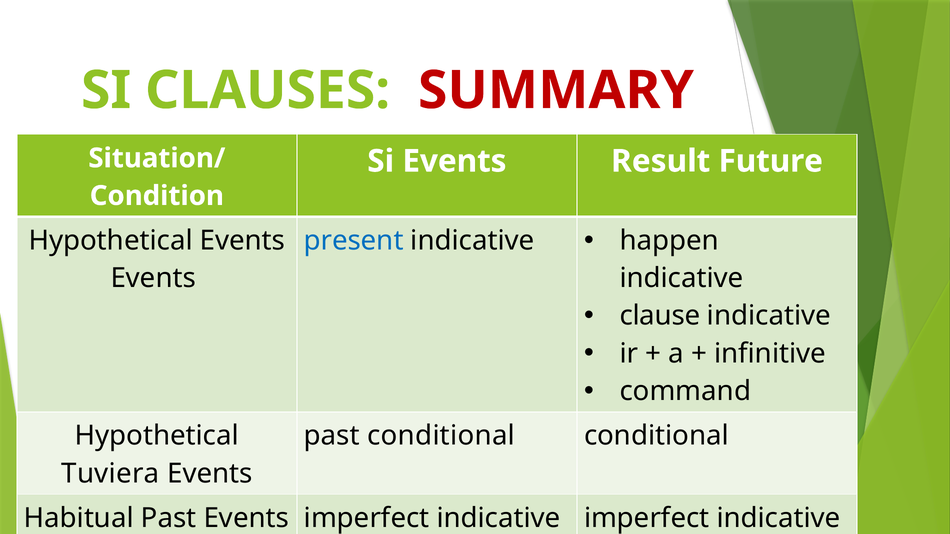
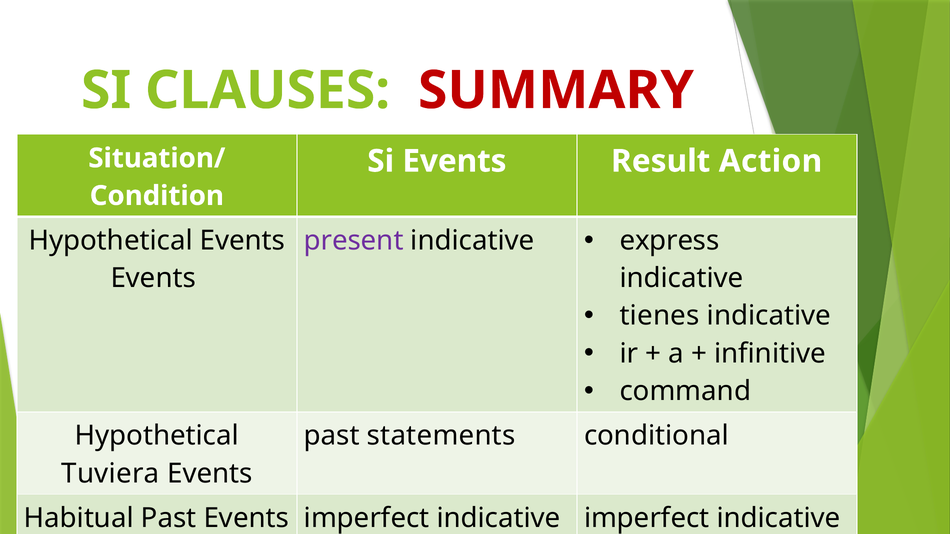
Future: Future -> Action
present colour: blue -> purple
happen: happen -> express
clause: clause -> tienes
past conditional: conditional -> statements
